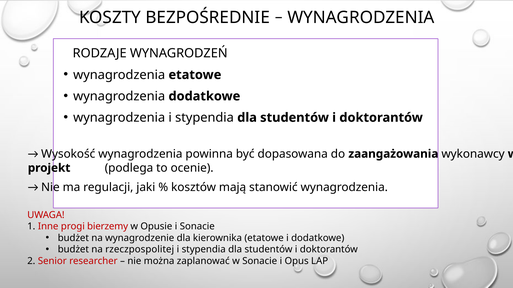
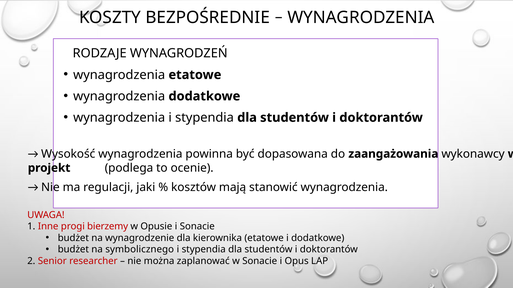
rzeczpospolitej: rzeczpospolitej -> symbolicznego
